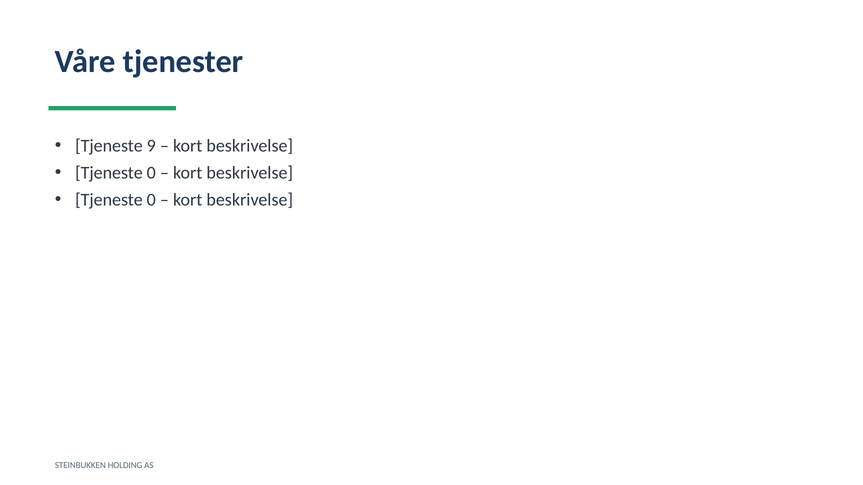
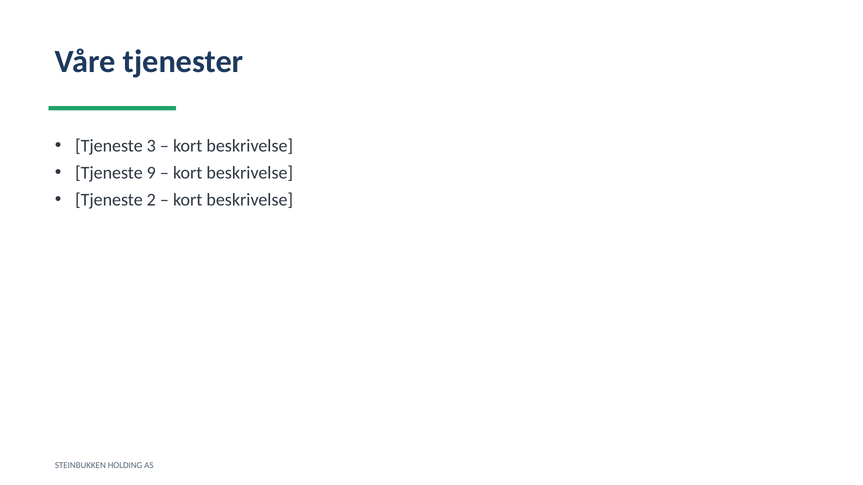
9: 9 -> 3
0 at (151, 173): 0 -> 9
0 at (151, 200): 0 -> 2
